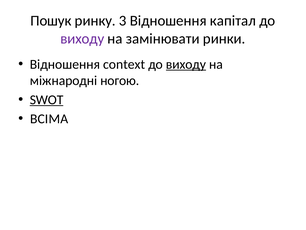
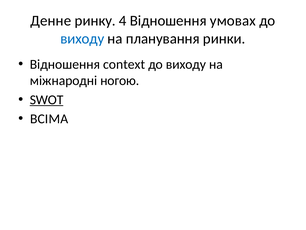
Пошук: Пошук -> Денне
3: 3 -> 4
капітал: капітал -> умовах
виходу at (82, 39) colour: purple -> blue
замінювати: замінювати -> планування
виходу at (186, 64) underline: present -> none
